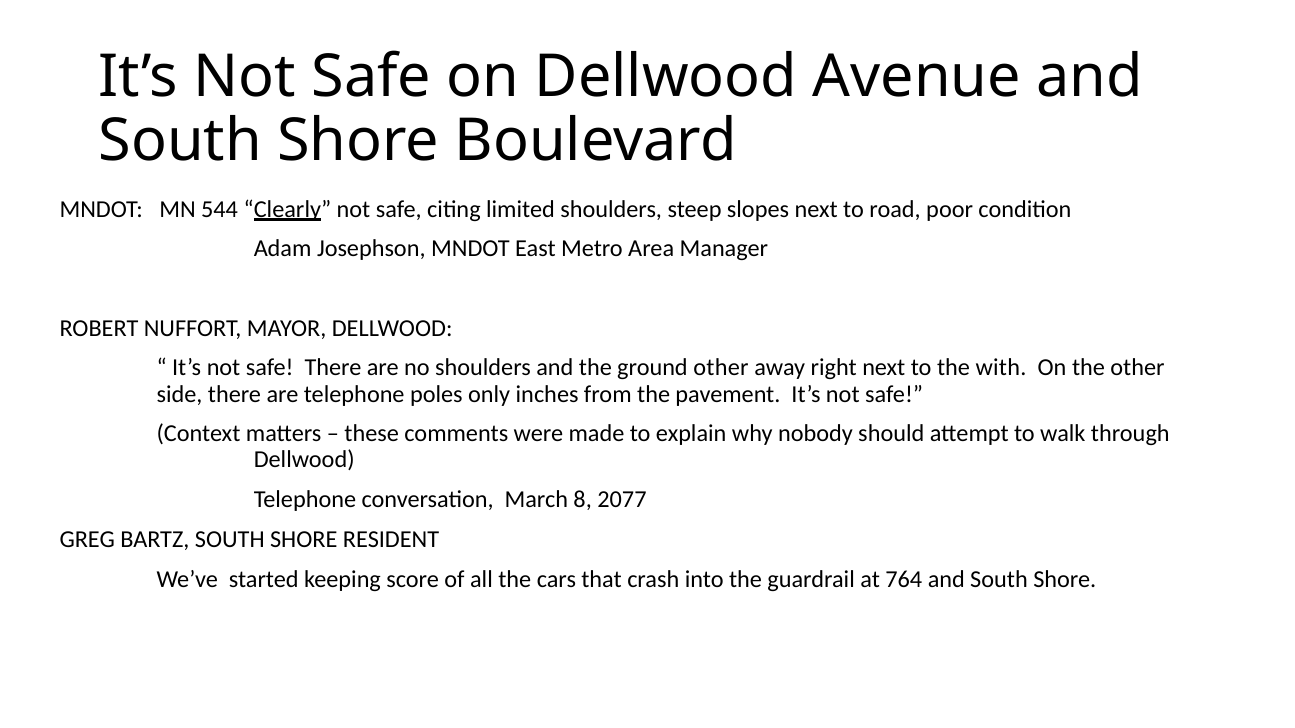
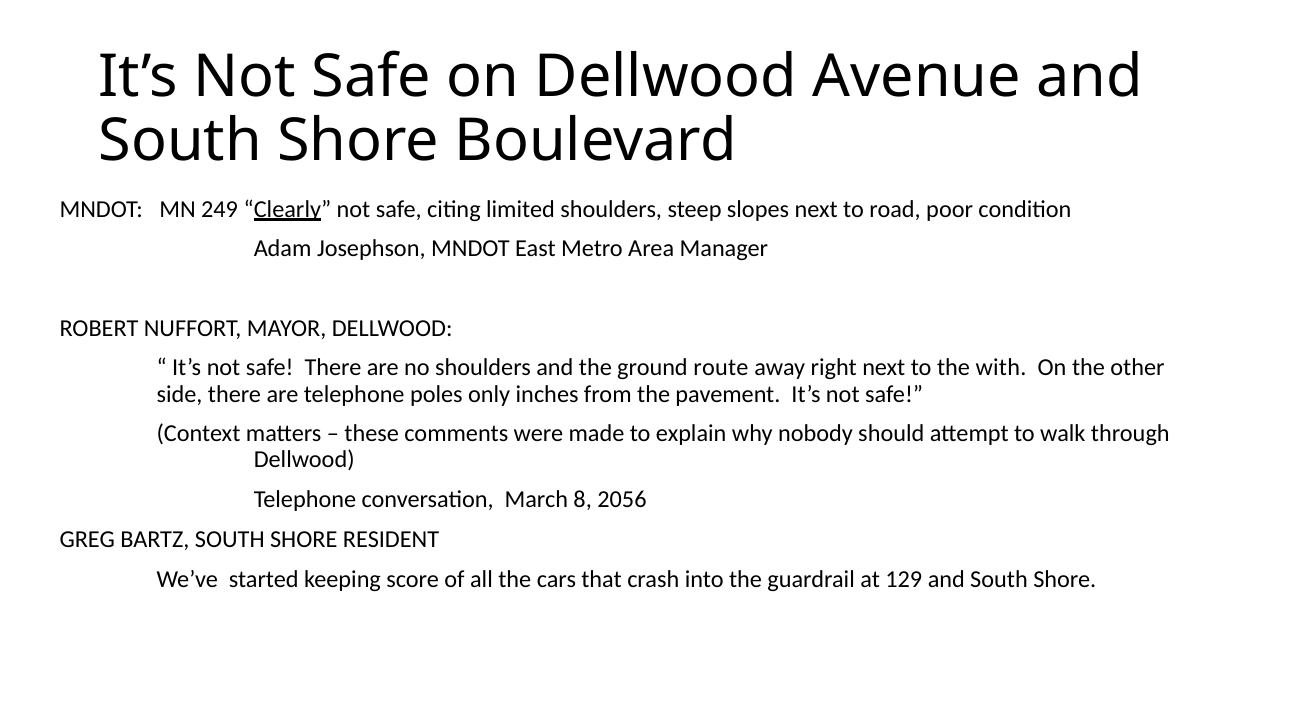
544: 544 -> 249
ground other: other -> route
2077: 2077 -> 2056
764: 764 -> 129
